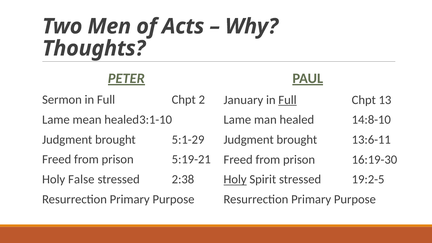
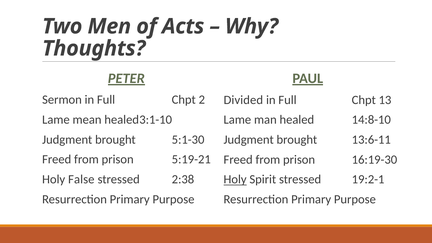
January: January -> Divided
Full at (287, 100) underline: present -> none
5:1-29: 5:1-29 -> 5:1-30
19:2-5: 19:2-5 -> 19:2-1
